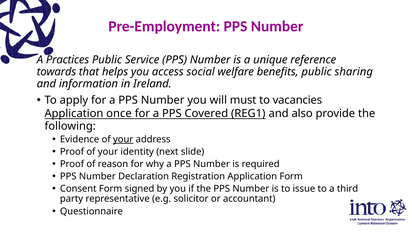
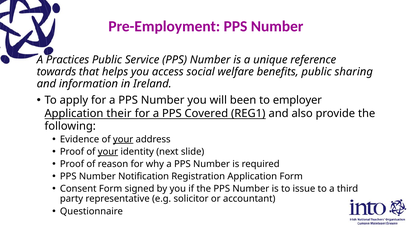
must: must -> been
vacancies: vacancies -> employer
once: once -> their
your at (108, 151) underline: none -> present
Declaration: Declaration -> Notification
